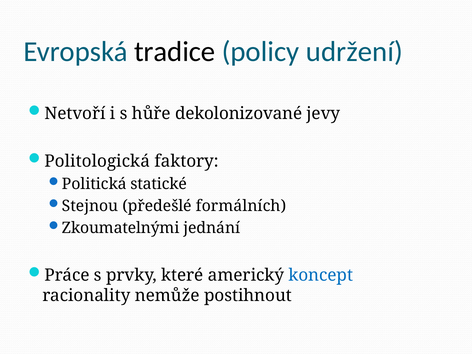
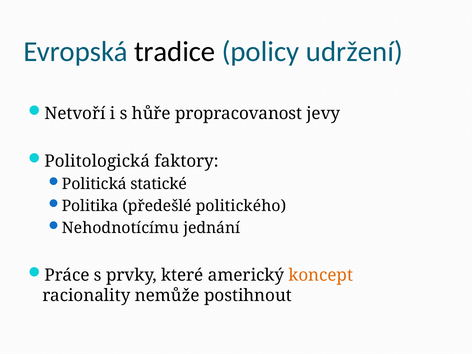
dekolonizované: dekolonizované -> propracovanost
Stejnou: Stejnou -> Politika
formálních: formálních -> politického
Zkoumatelnými: Zkoumatelnými -> Nehodnotícímu
koncept colour: blue -> orange
